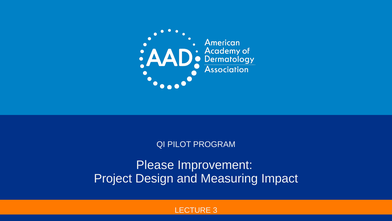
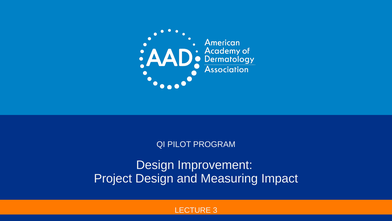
Please at (155, 165): Please -> Design
